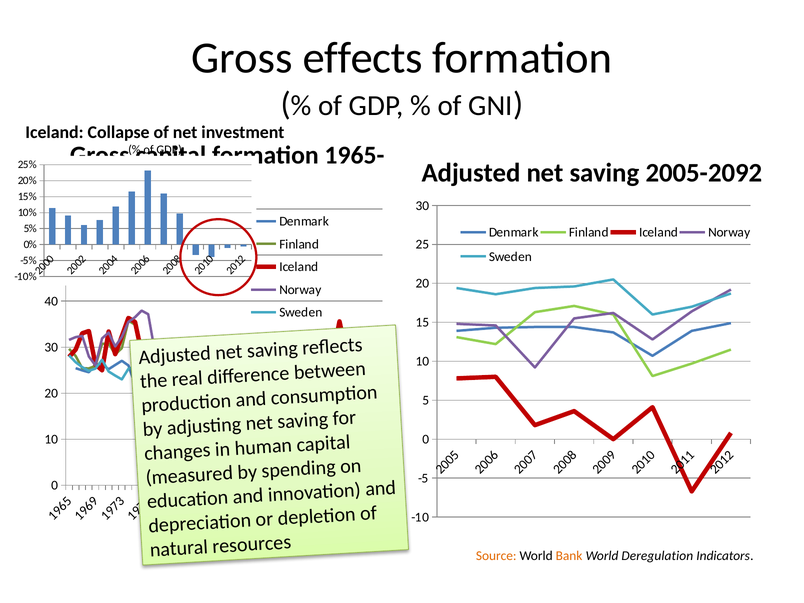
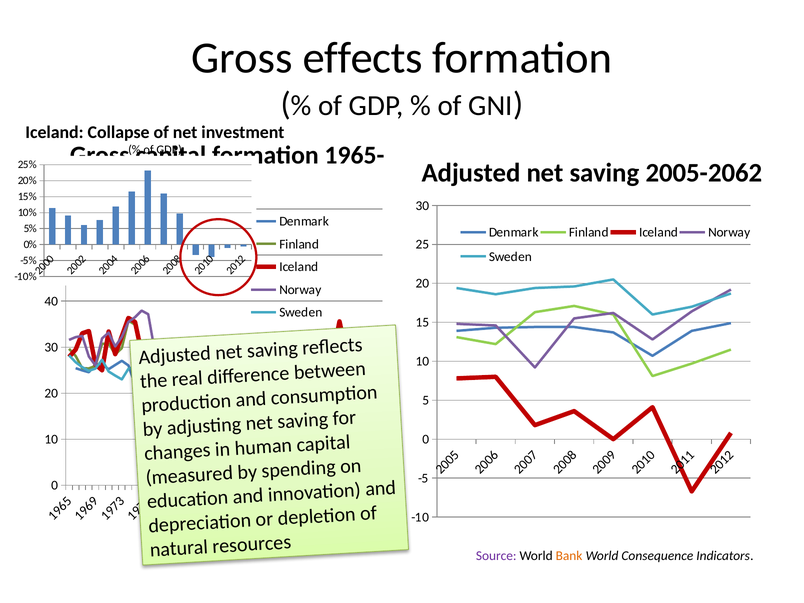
2005-2092: 2005-2092 -> 2005-2062
Source colour: orange -> purple
Deregulation: Deregulation -> Consequence
